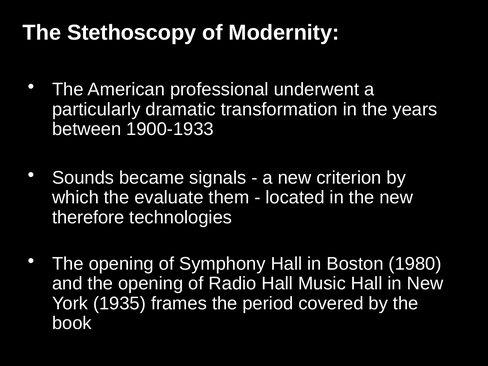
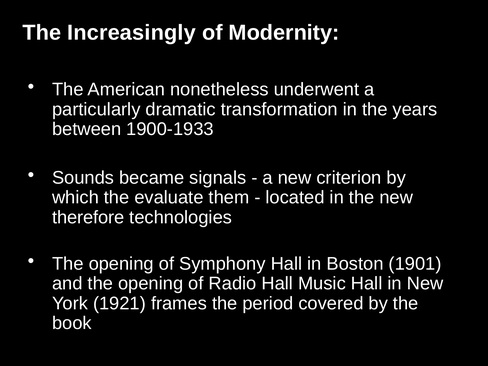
Stethoscopy: Stethoscopy -> Increasingly
professional: professional -> nonetheless
1980: 1980 -> 1901
1935: 1935 -> 1921
